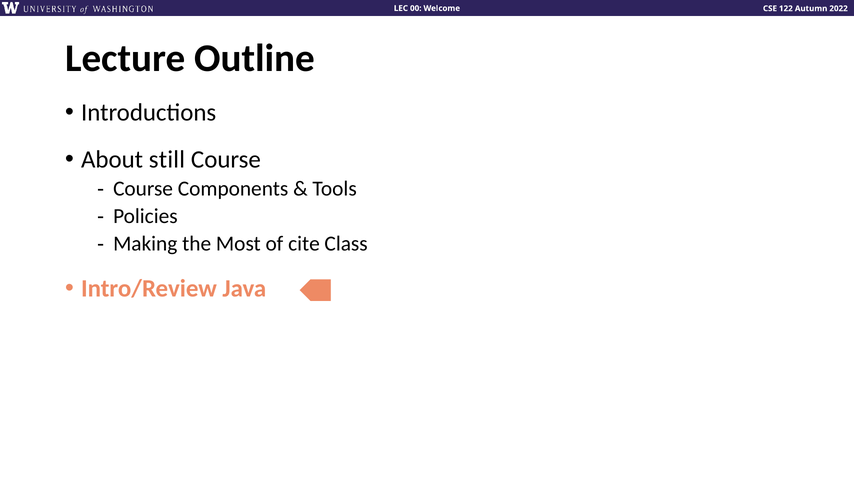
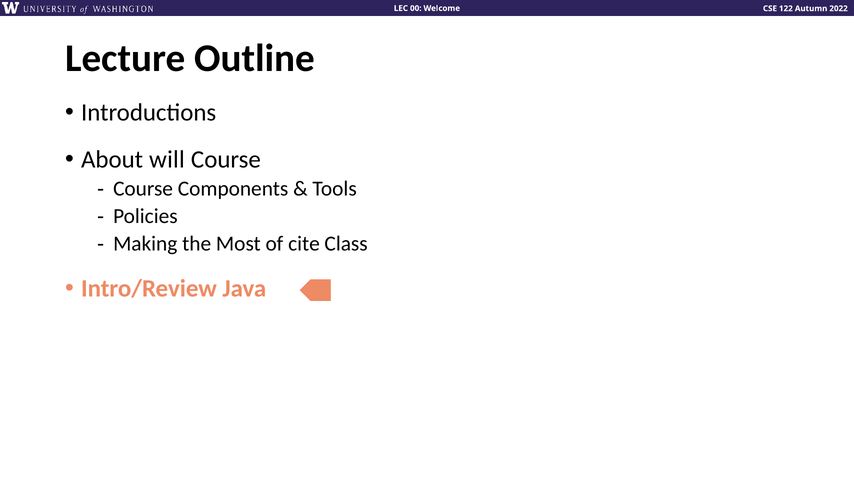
still: still -> will
